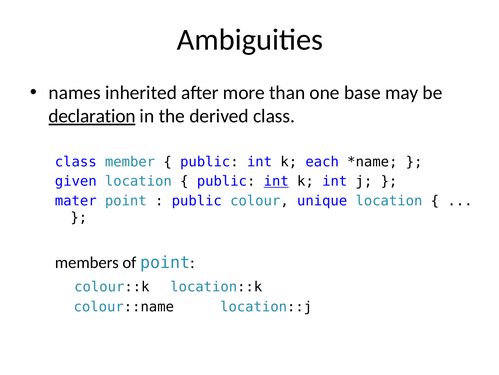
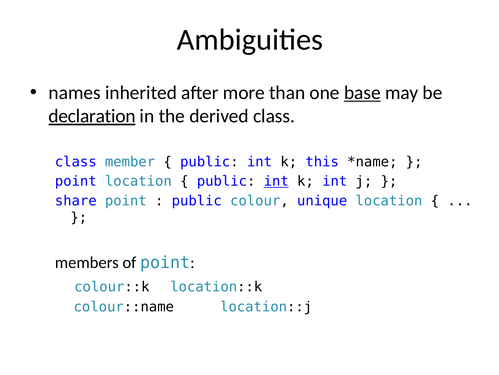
base underline: none -> present
each: each -> this
given at (76, 181): given -> point
mater: mater -> share
